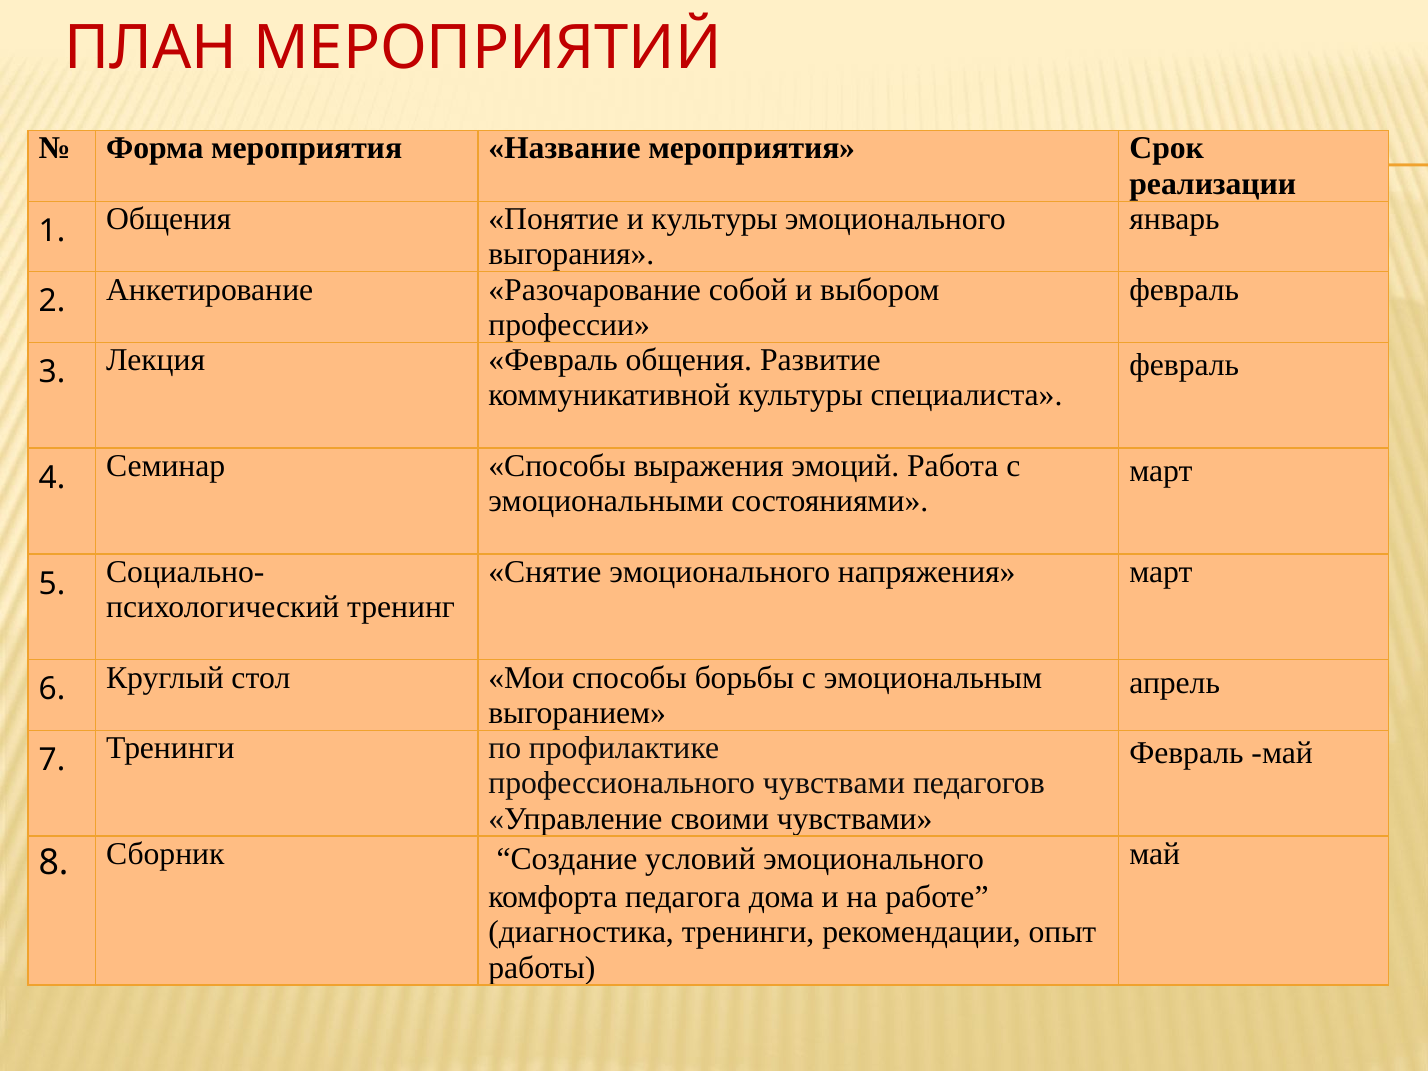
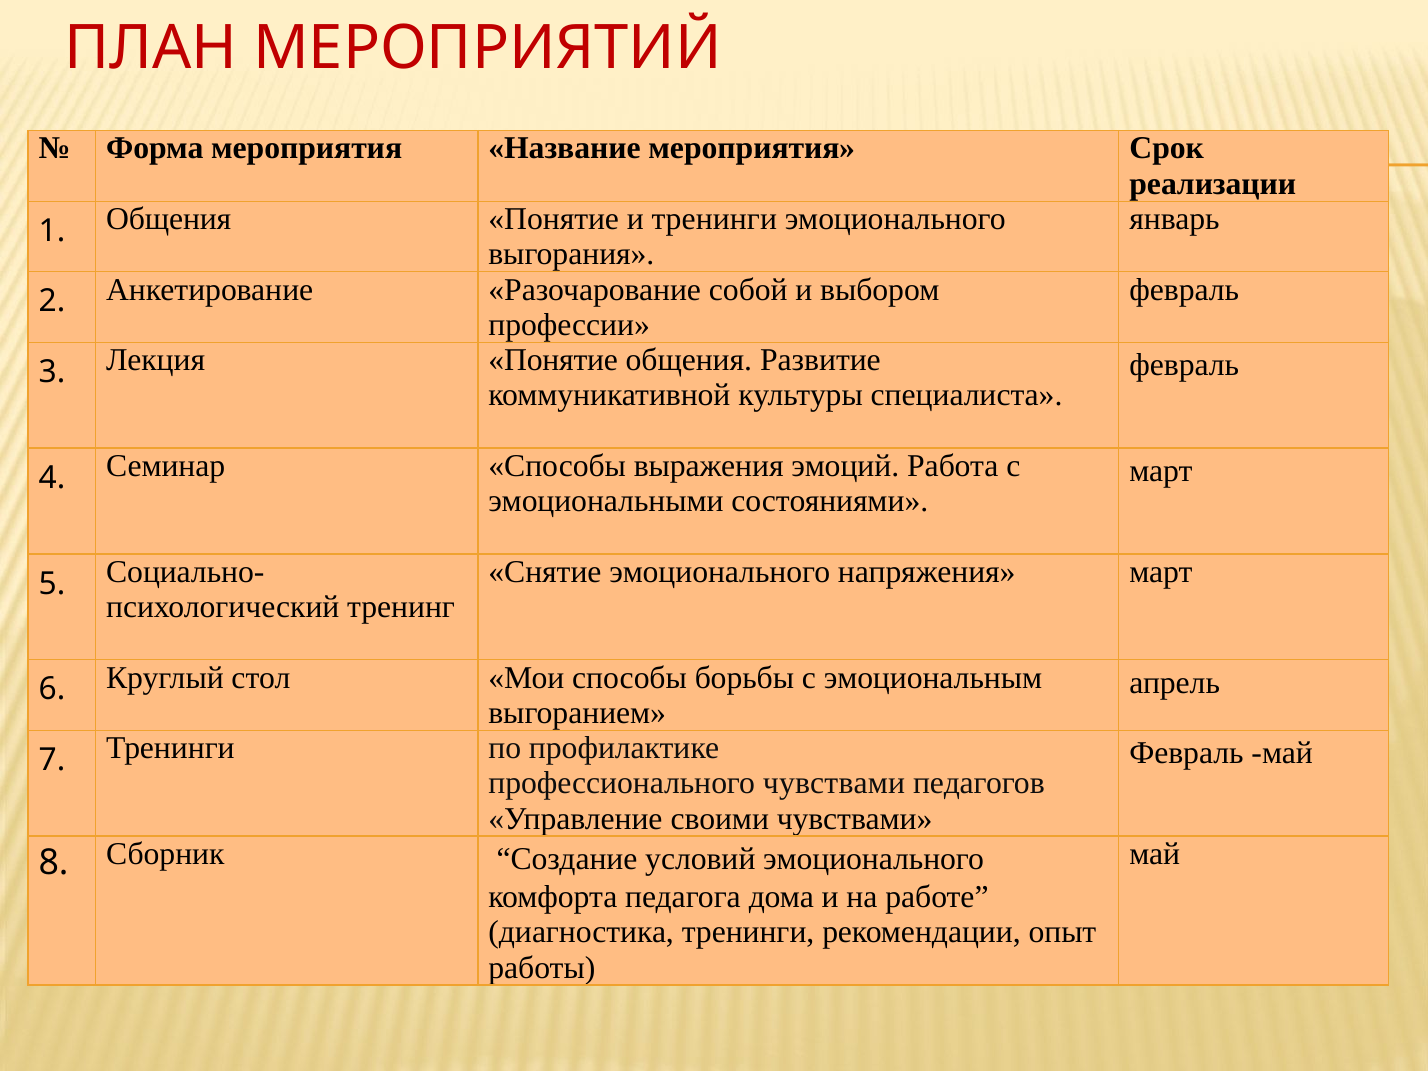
и культуры: культуры -> тренинги
Лекция Февраль: Февраль -> Понятие
